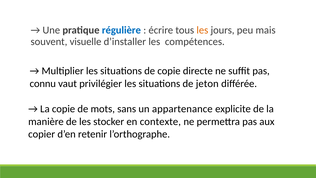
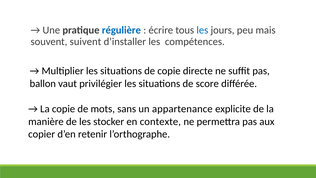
les at (202, 30) colour: orange -> blue
visuelle: visuelle -> suivent
connu: connu -> ballon
jeton: jeton -> score
